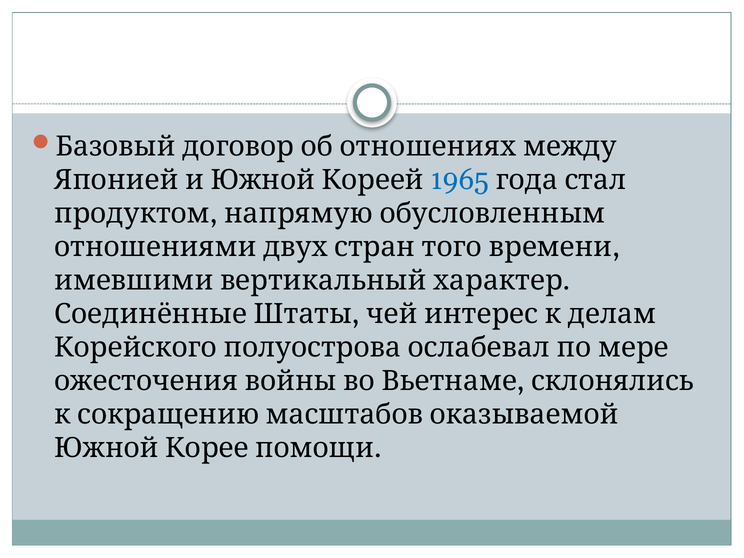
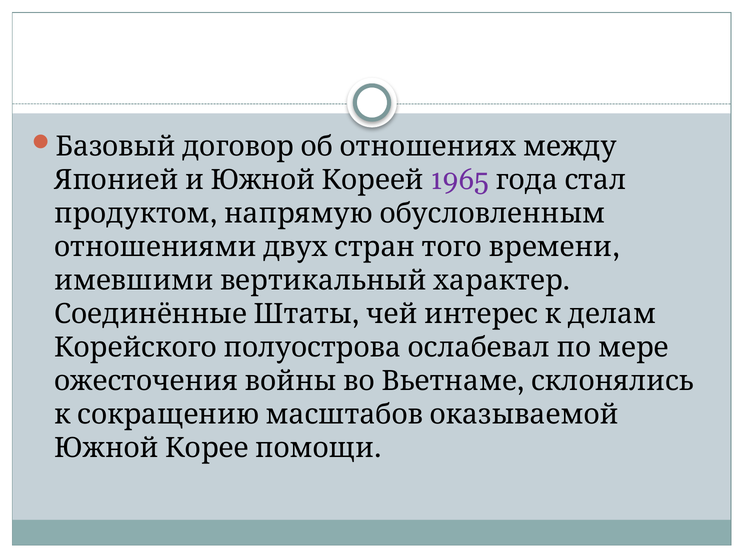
1965 colour: blue -> purple
